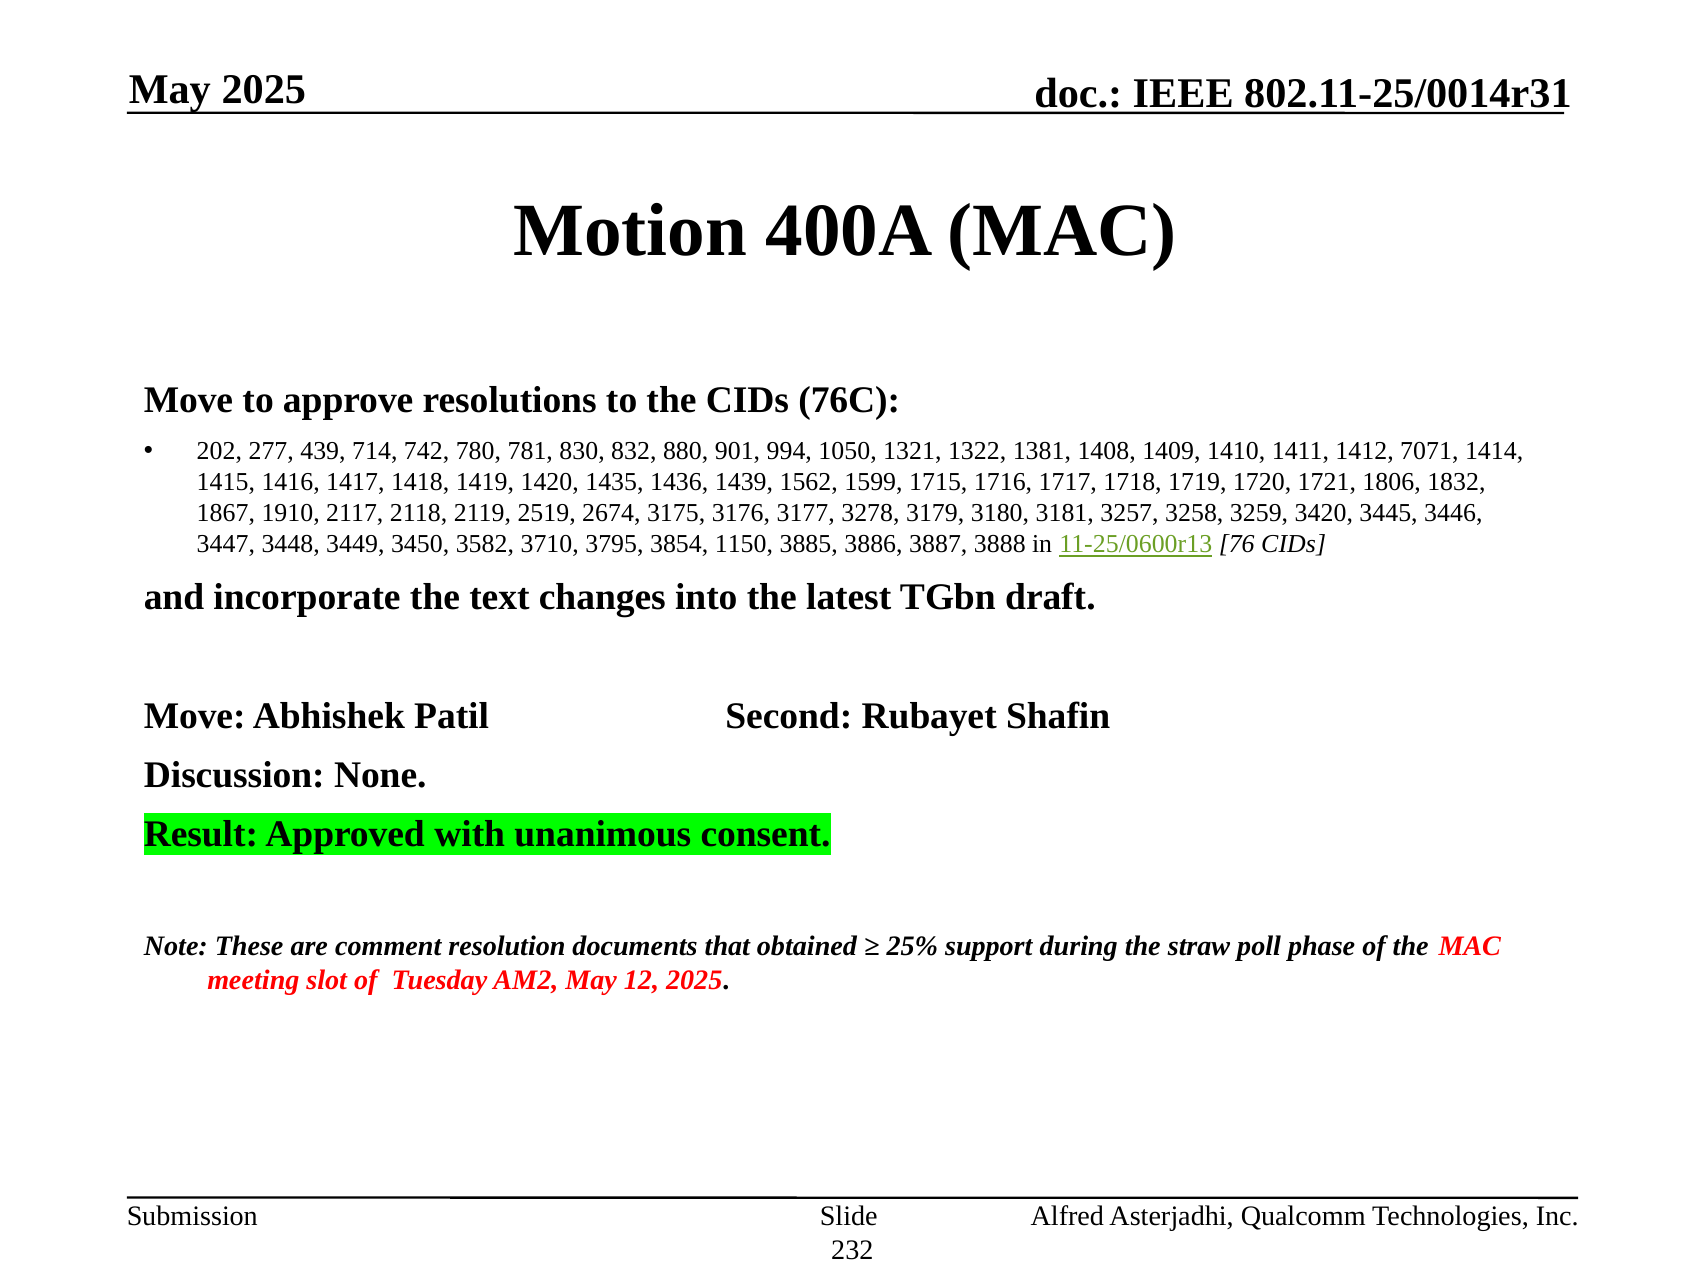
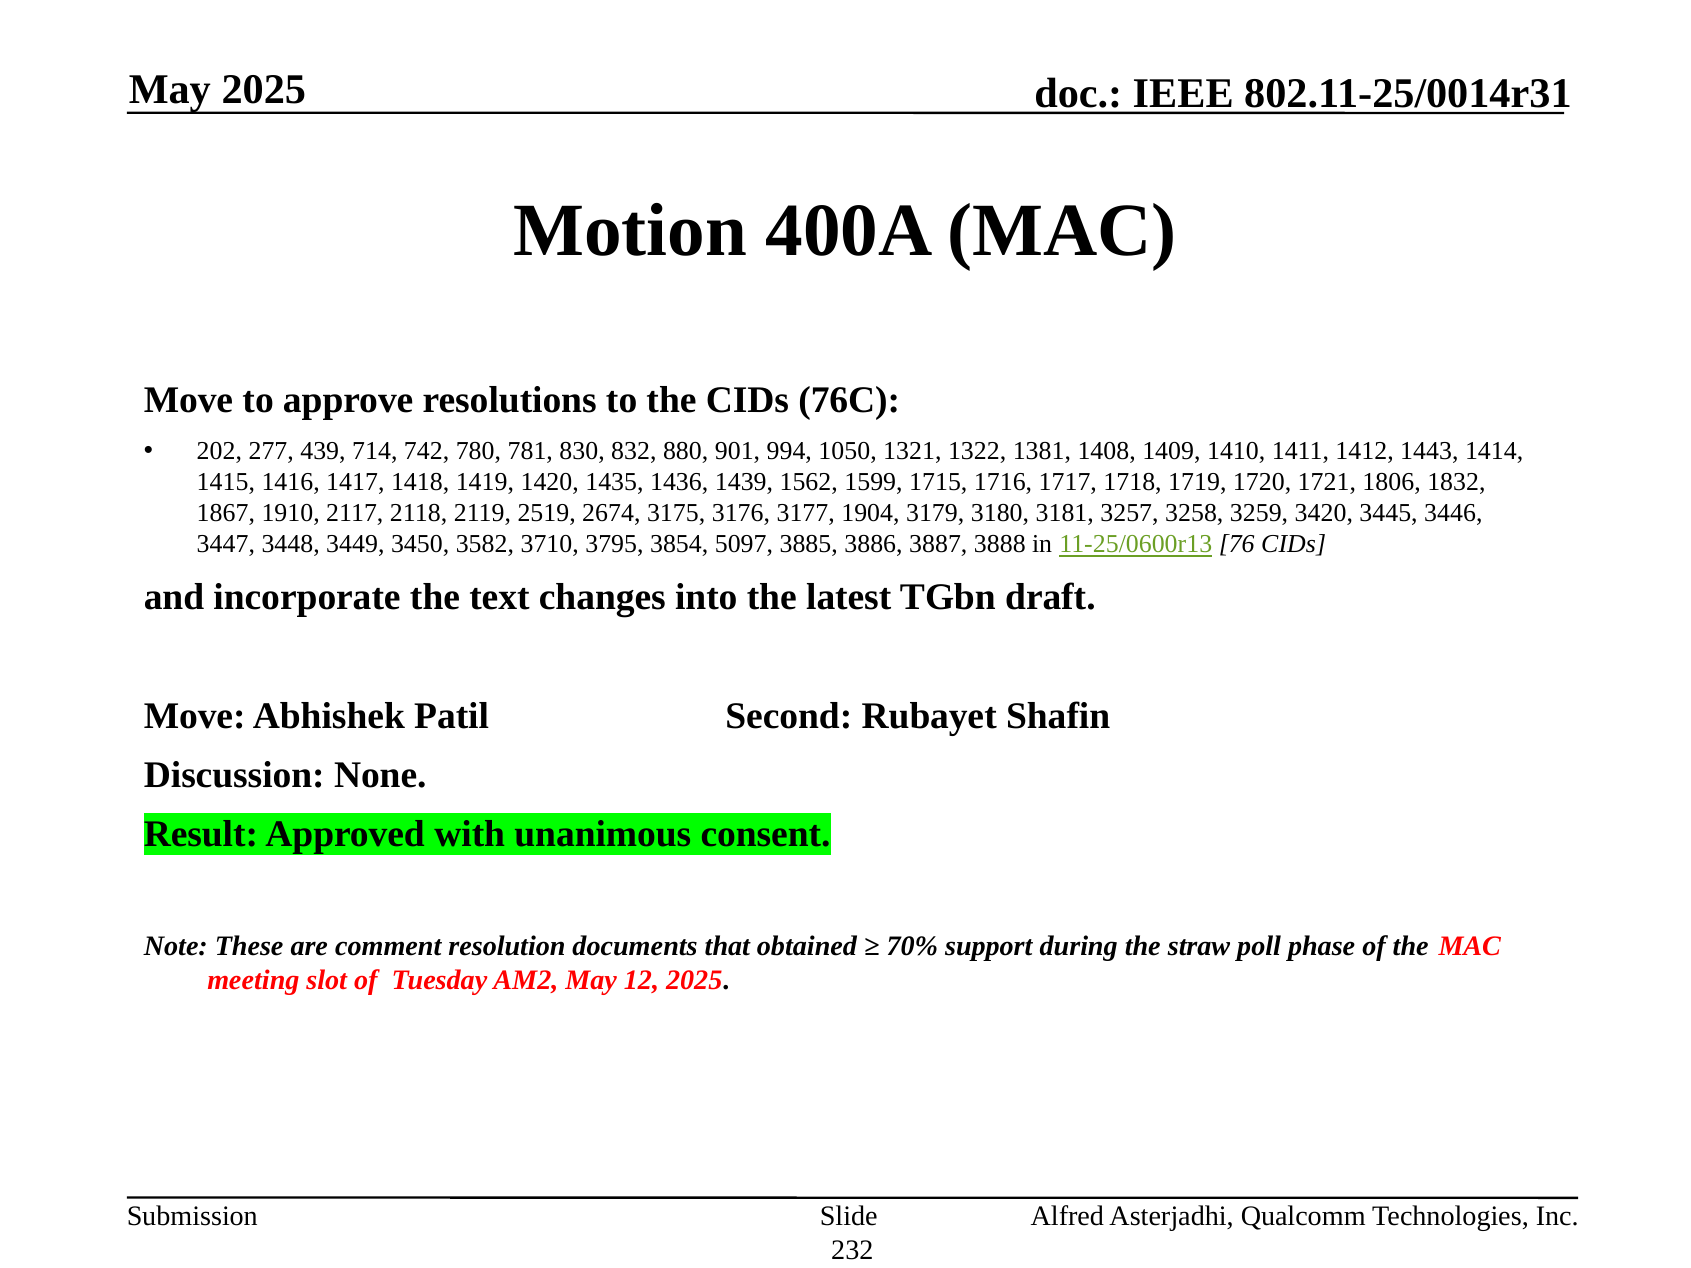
7071: 7071 -> 1443
3278: 3278 -> 1904
1150: 1150 -> 5097
25%: 25% -> 70%
